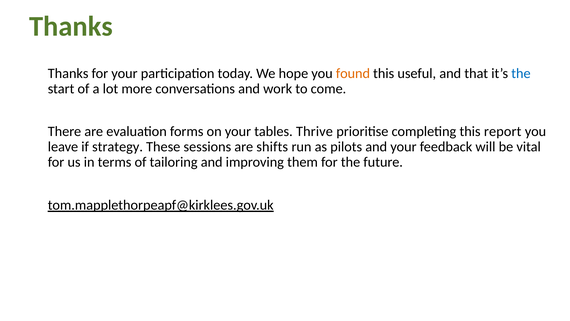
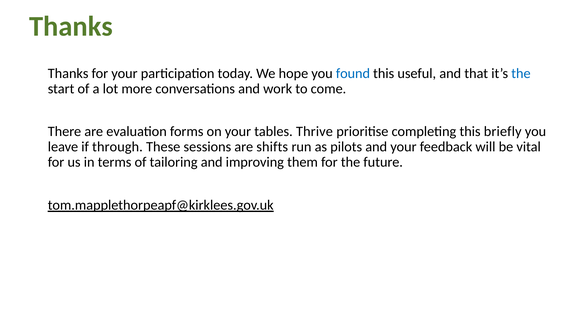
found colour: orange -> blue
report: report -> briefly
strategy: strategy -> through
